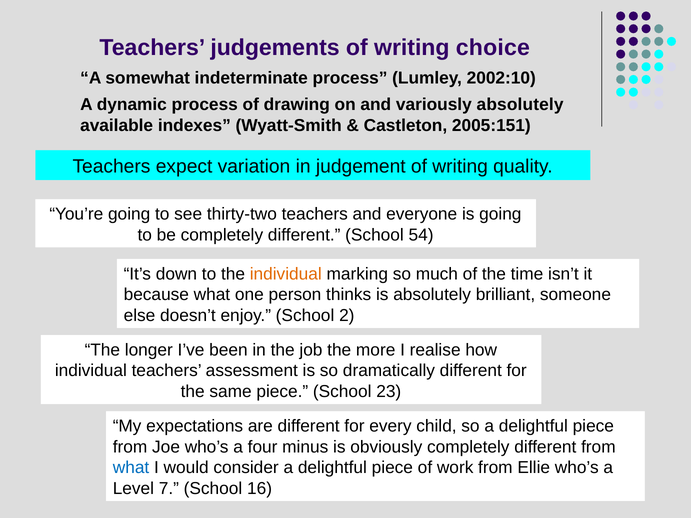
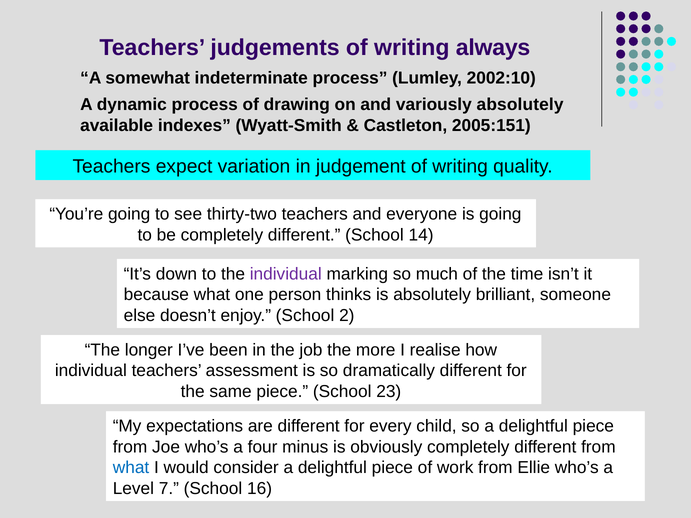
choice: choice -> always
54: 54 -> 14
individual at (286, 274) colour: orange -> purple
